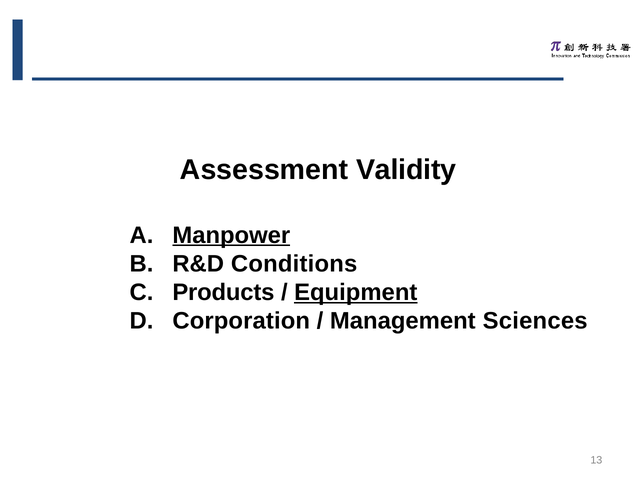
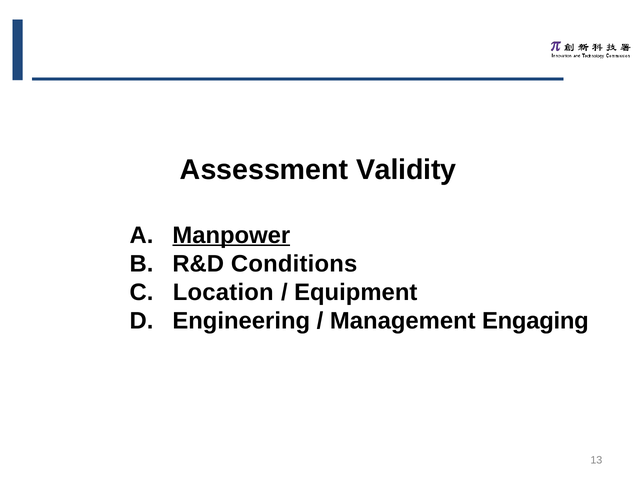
Products: Products -> Location
Equipment underline: present -> none
Corporation: Corporation -> Engineering
Sciences: Sciences -> Engaging
